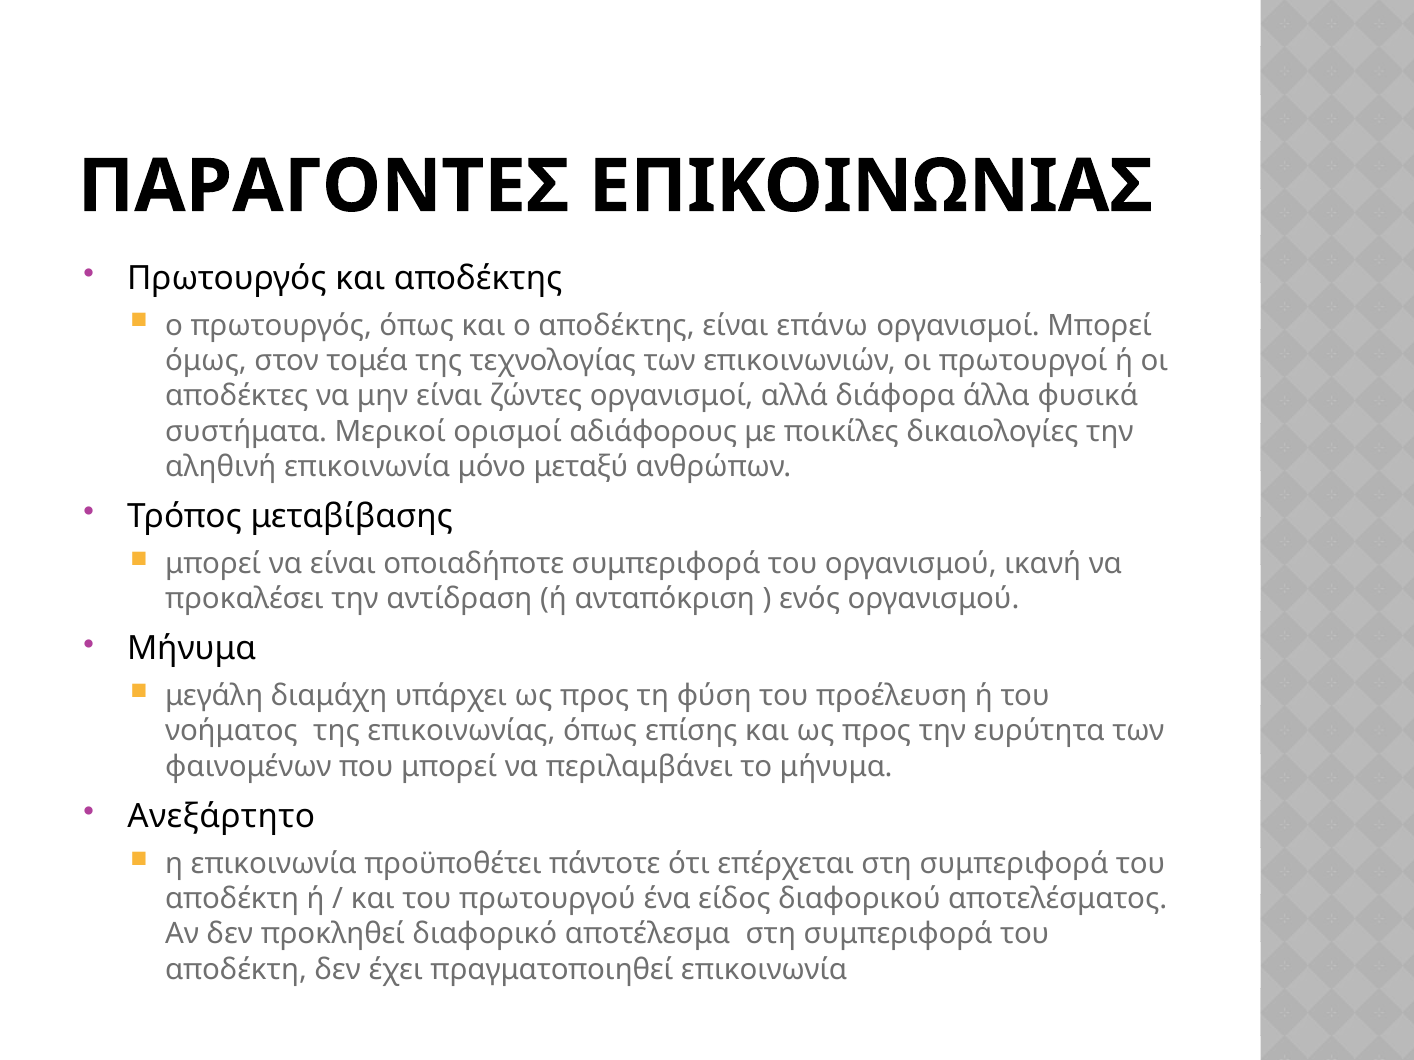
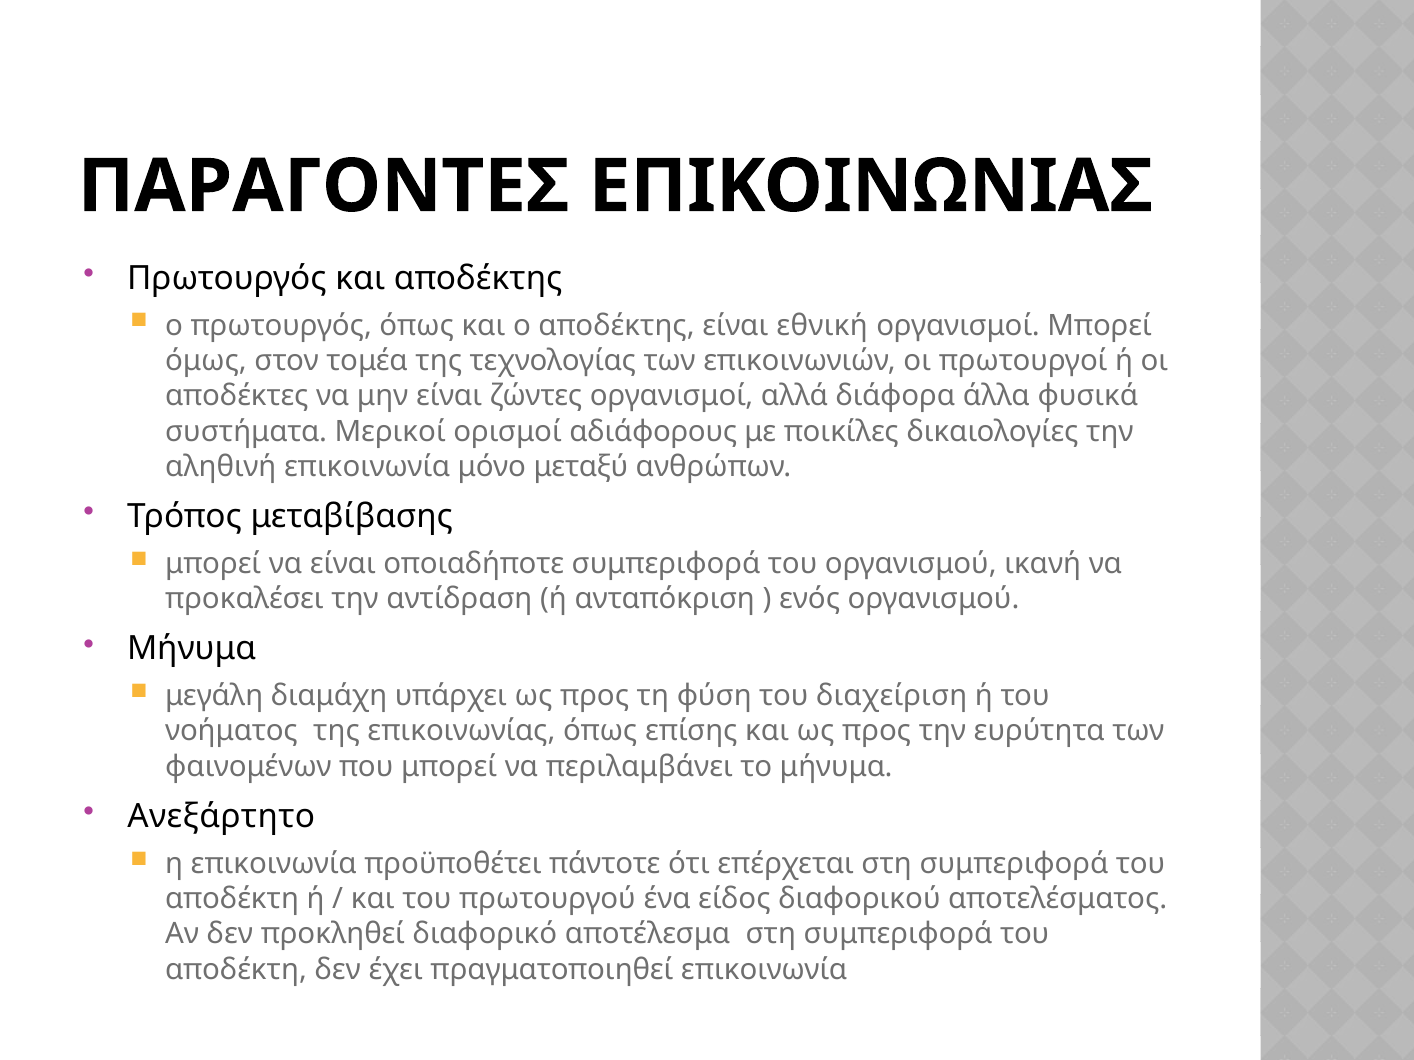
επάνω: επάνω -> εθνική
προέλευση: προέλευση -> διαχείριση
